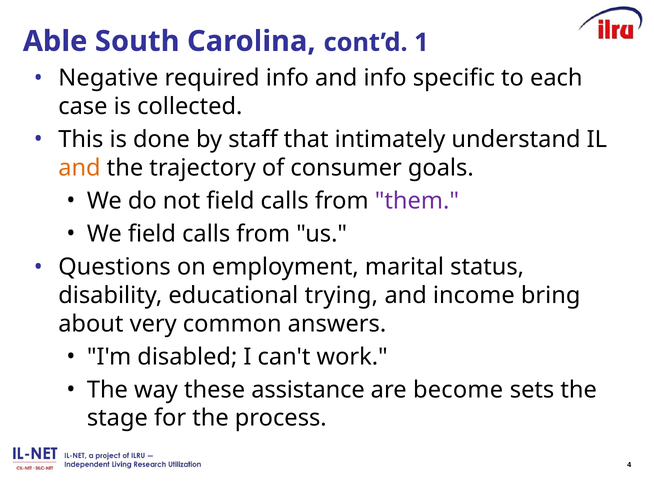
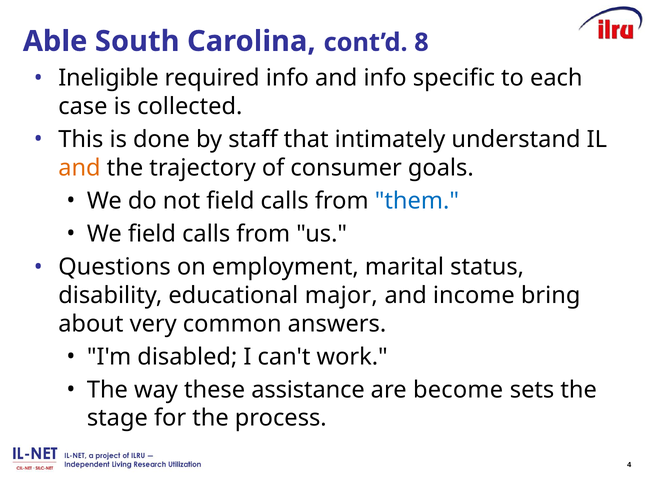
1: 1 -> 8
Negative: Negative -> Ineligible
them colour: purple -> blue
trying: trying -> major
